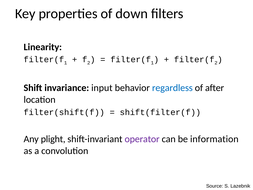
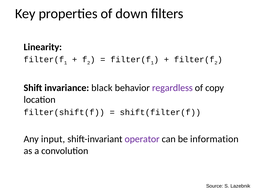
input: input -> black
regardless colour: blue -> purple
after: after -> copy
plight: plight -> input
